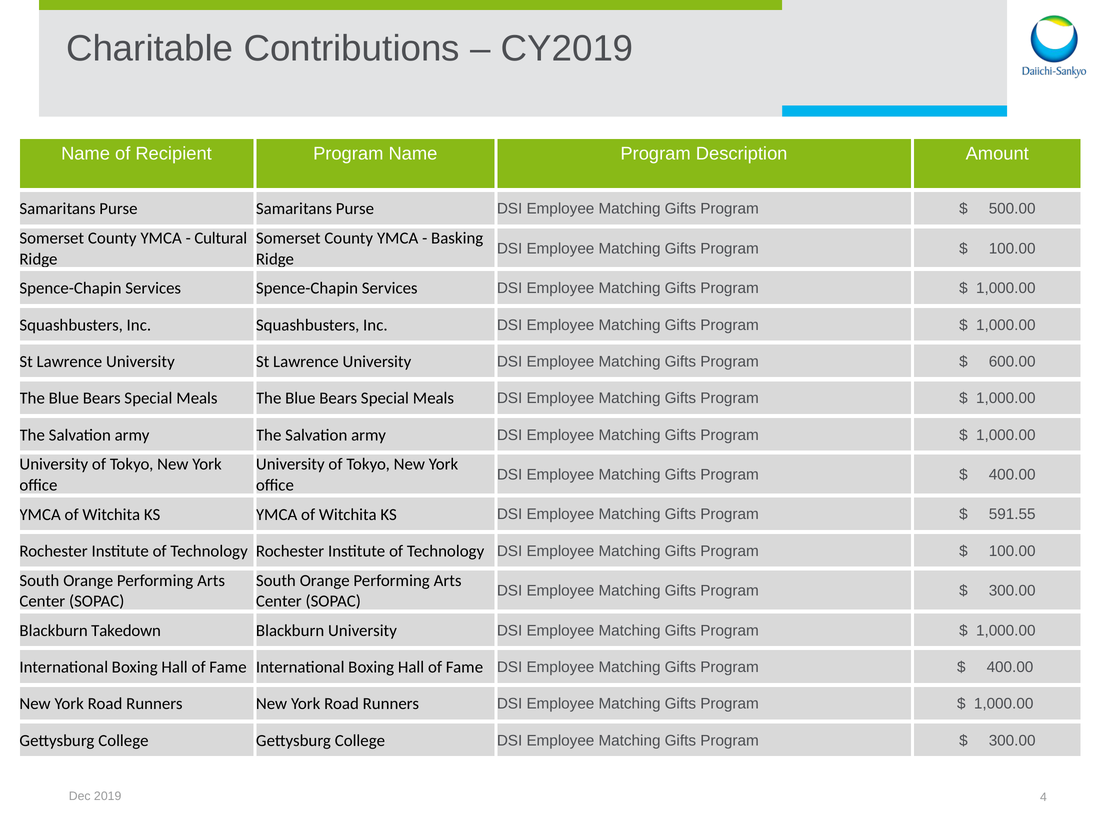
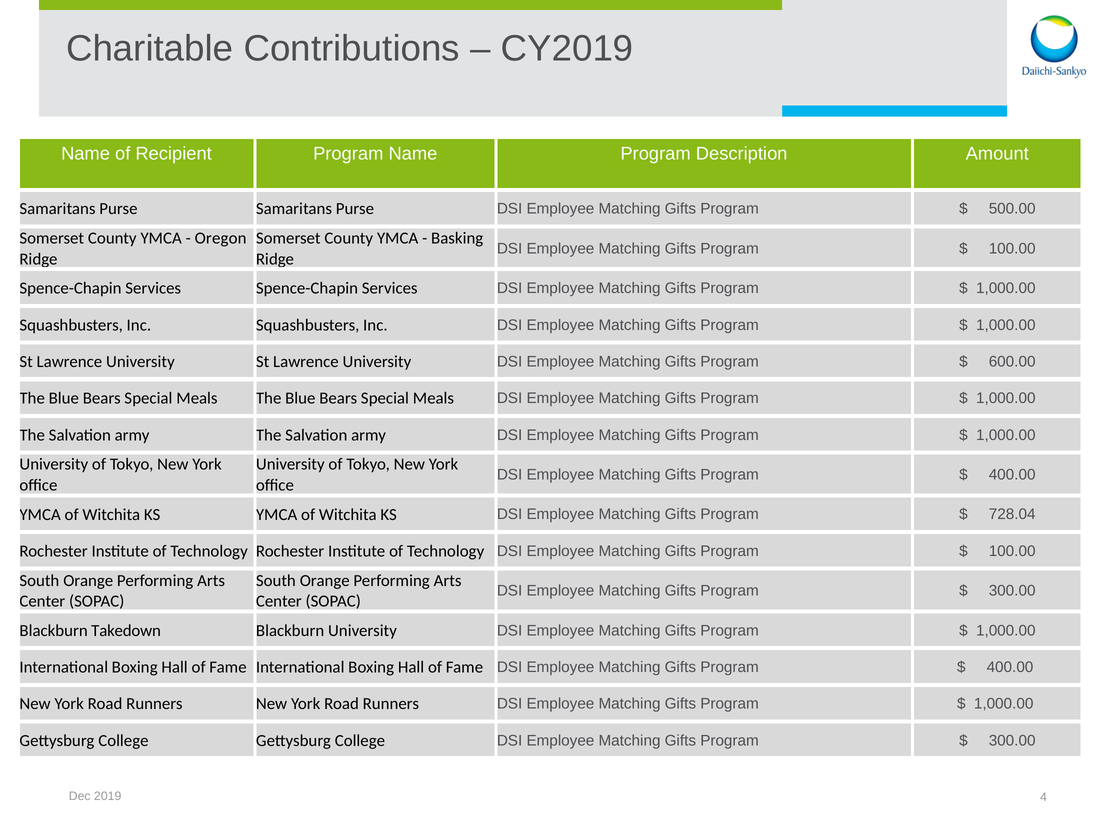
Cultural: Cultural -> Oregon
591.55: 591.55 -> 728.04
